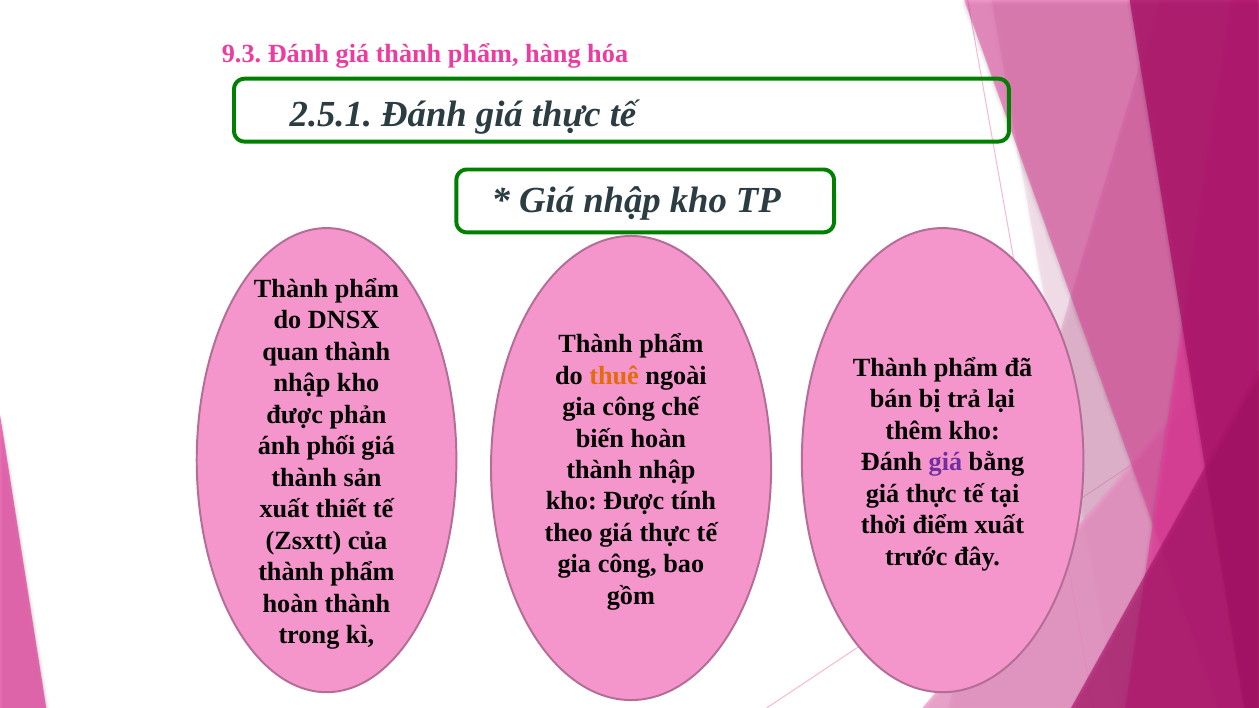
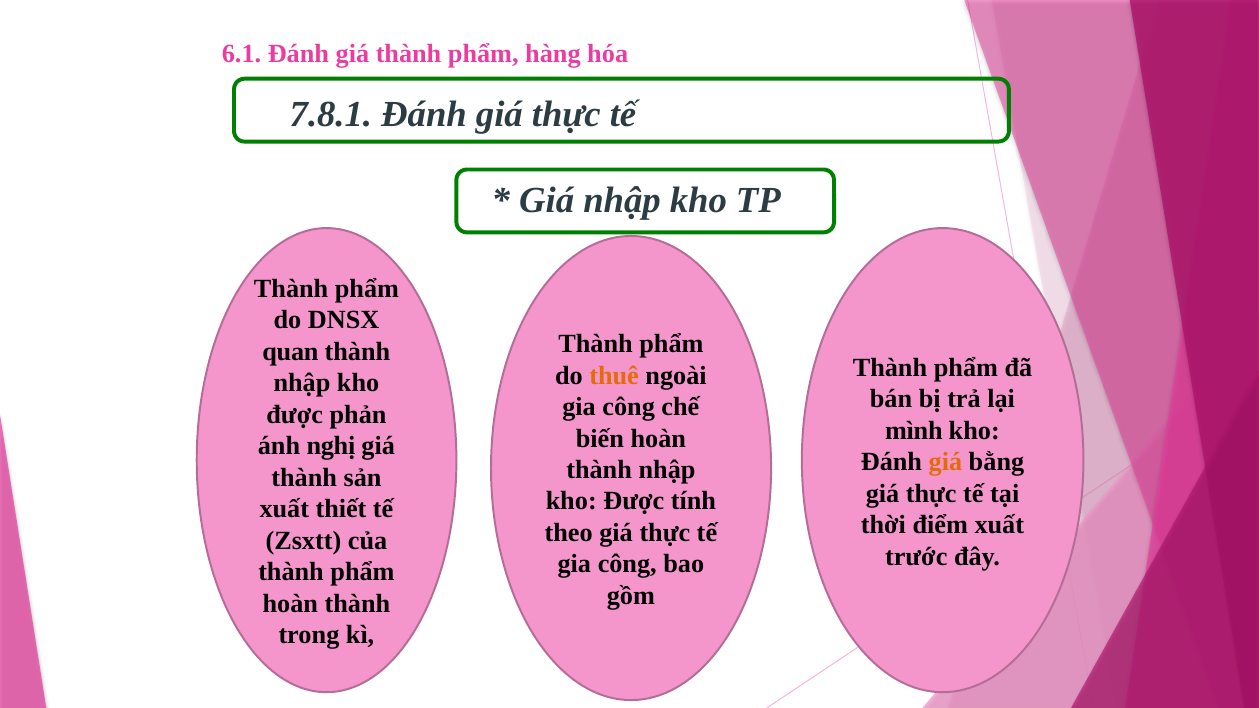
9.3: 9.3 -> 6.1
2.5.1: 2.5.1 -> 7.8.1
thêm: thêm -> mình
phối: phối -> nghị
giá at (945, 462) colour: purple -> orange
